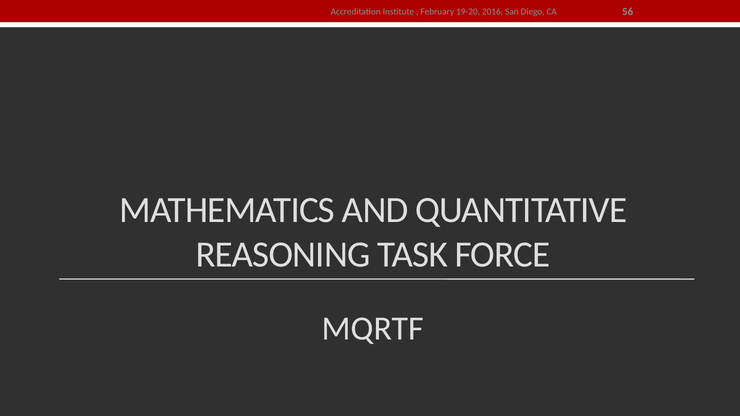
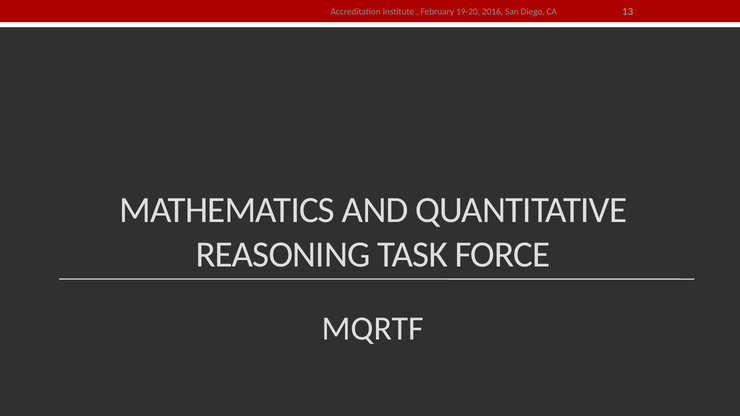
56: 56 -> 13
